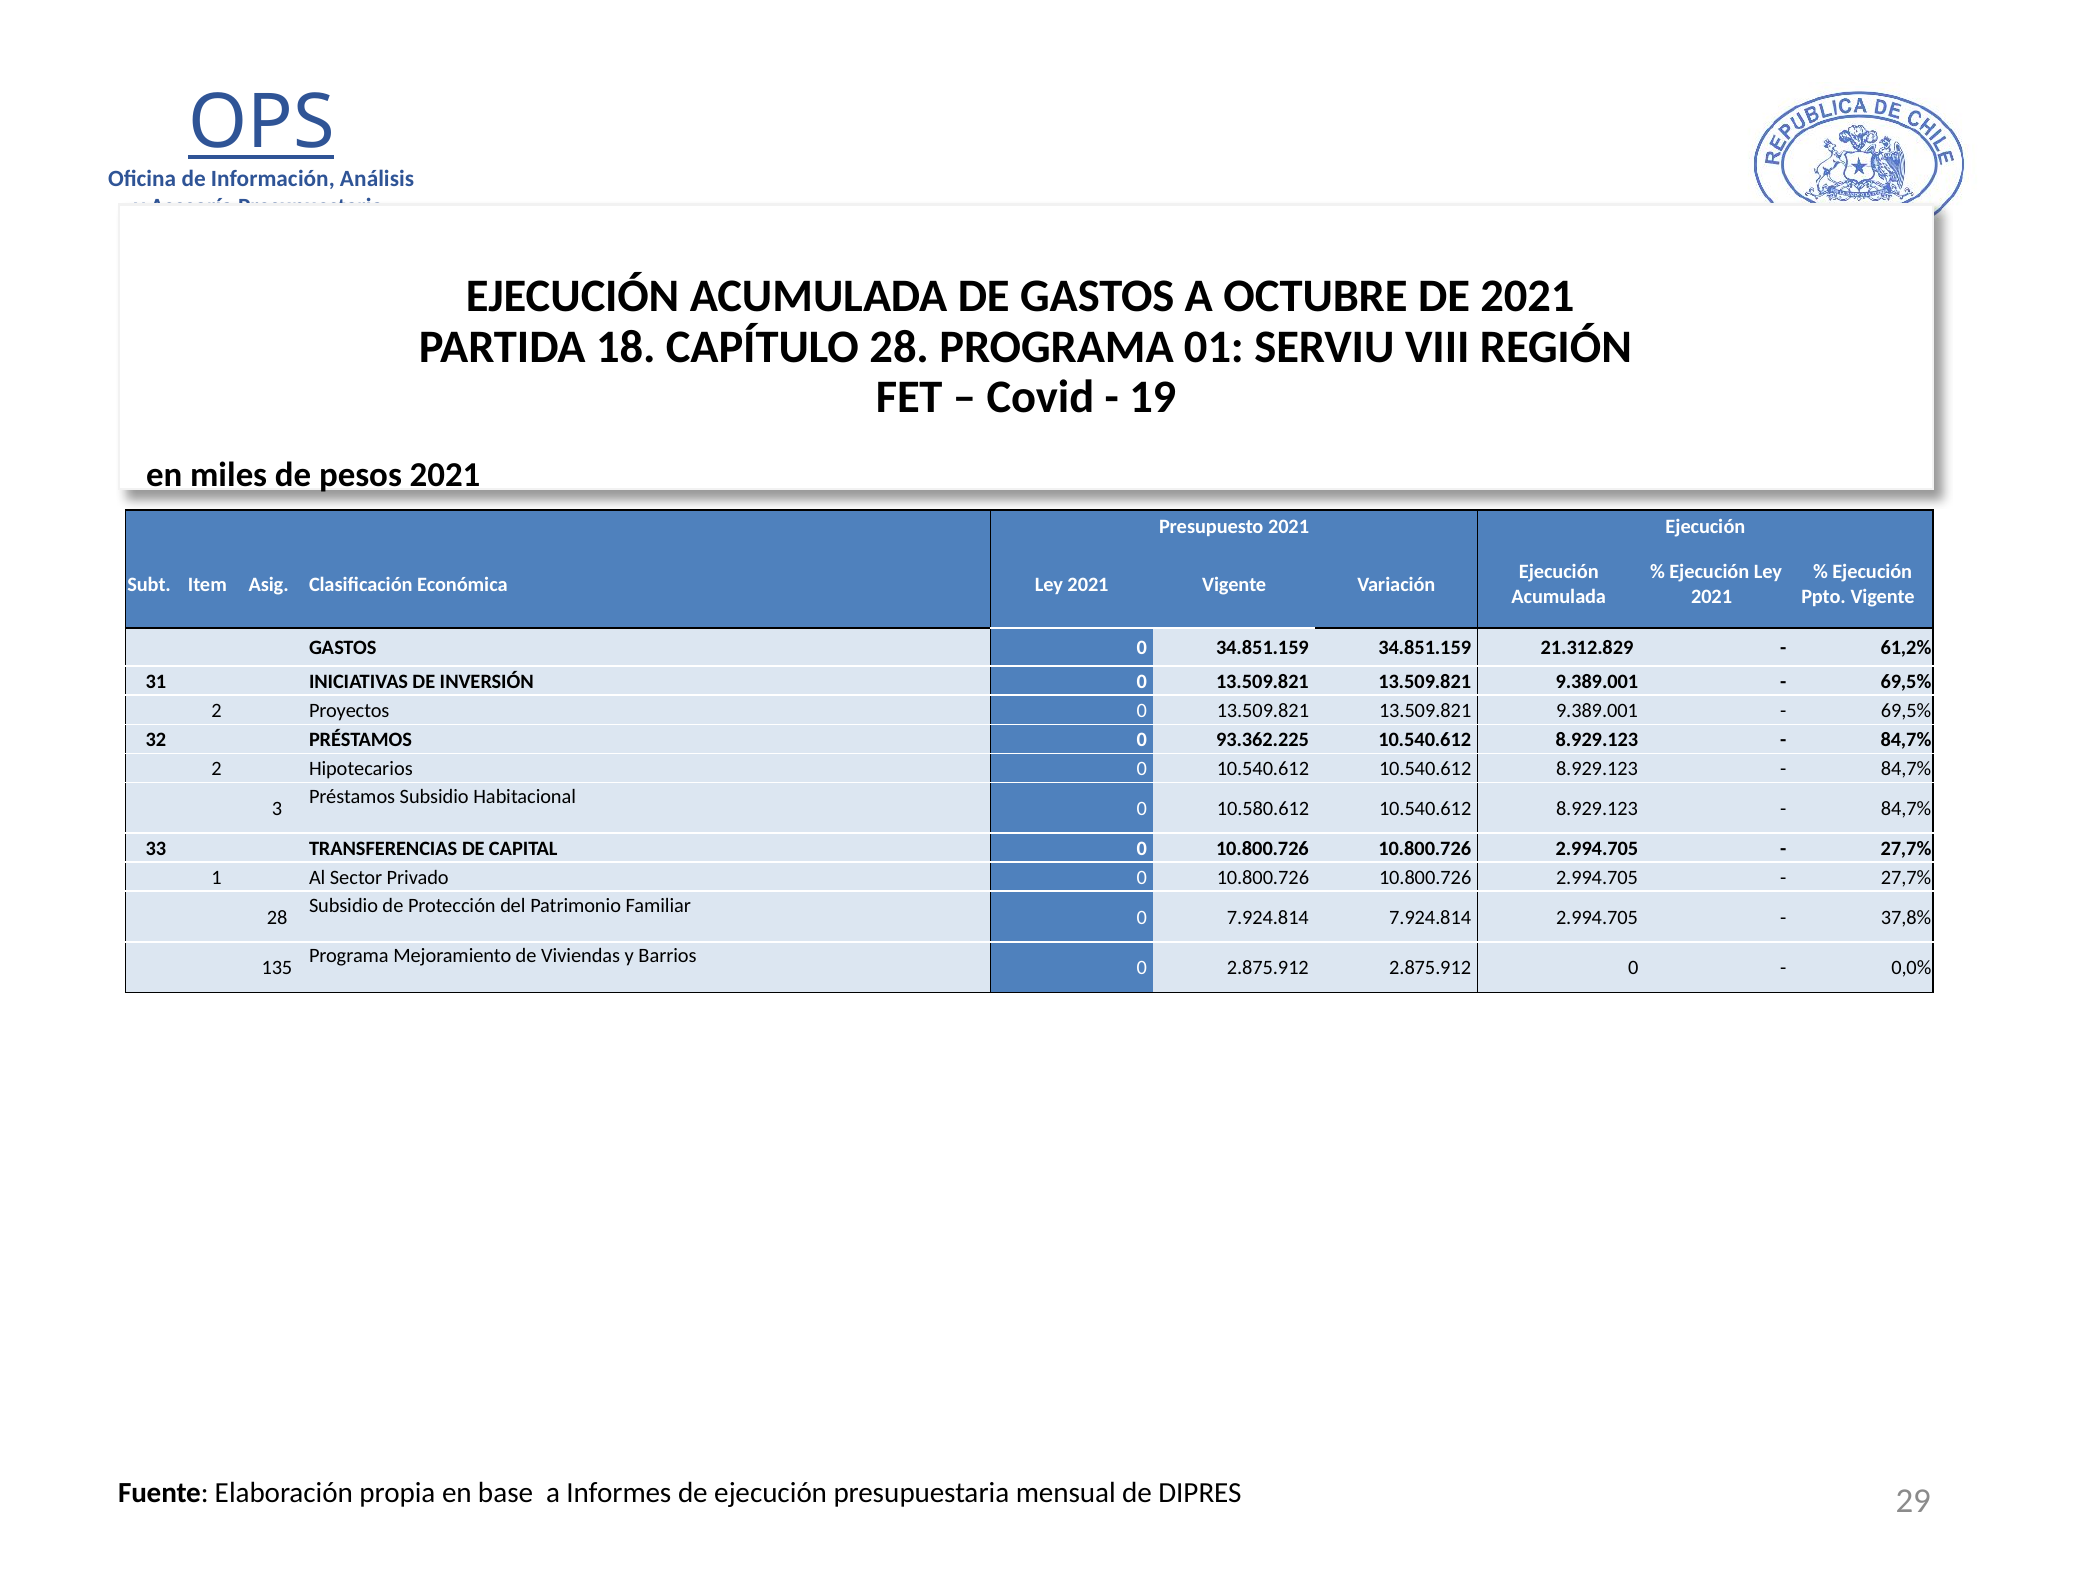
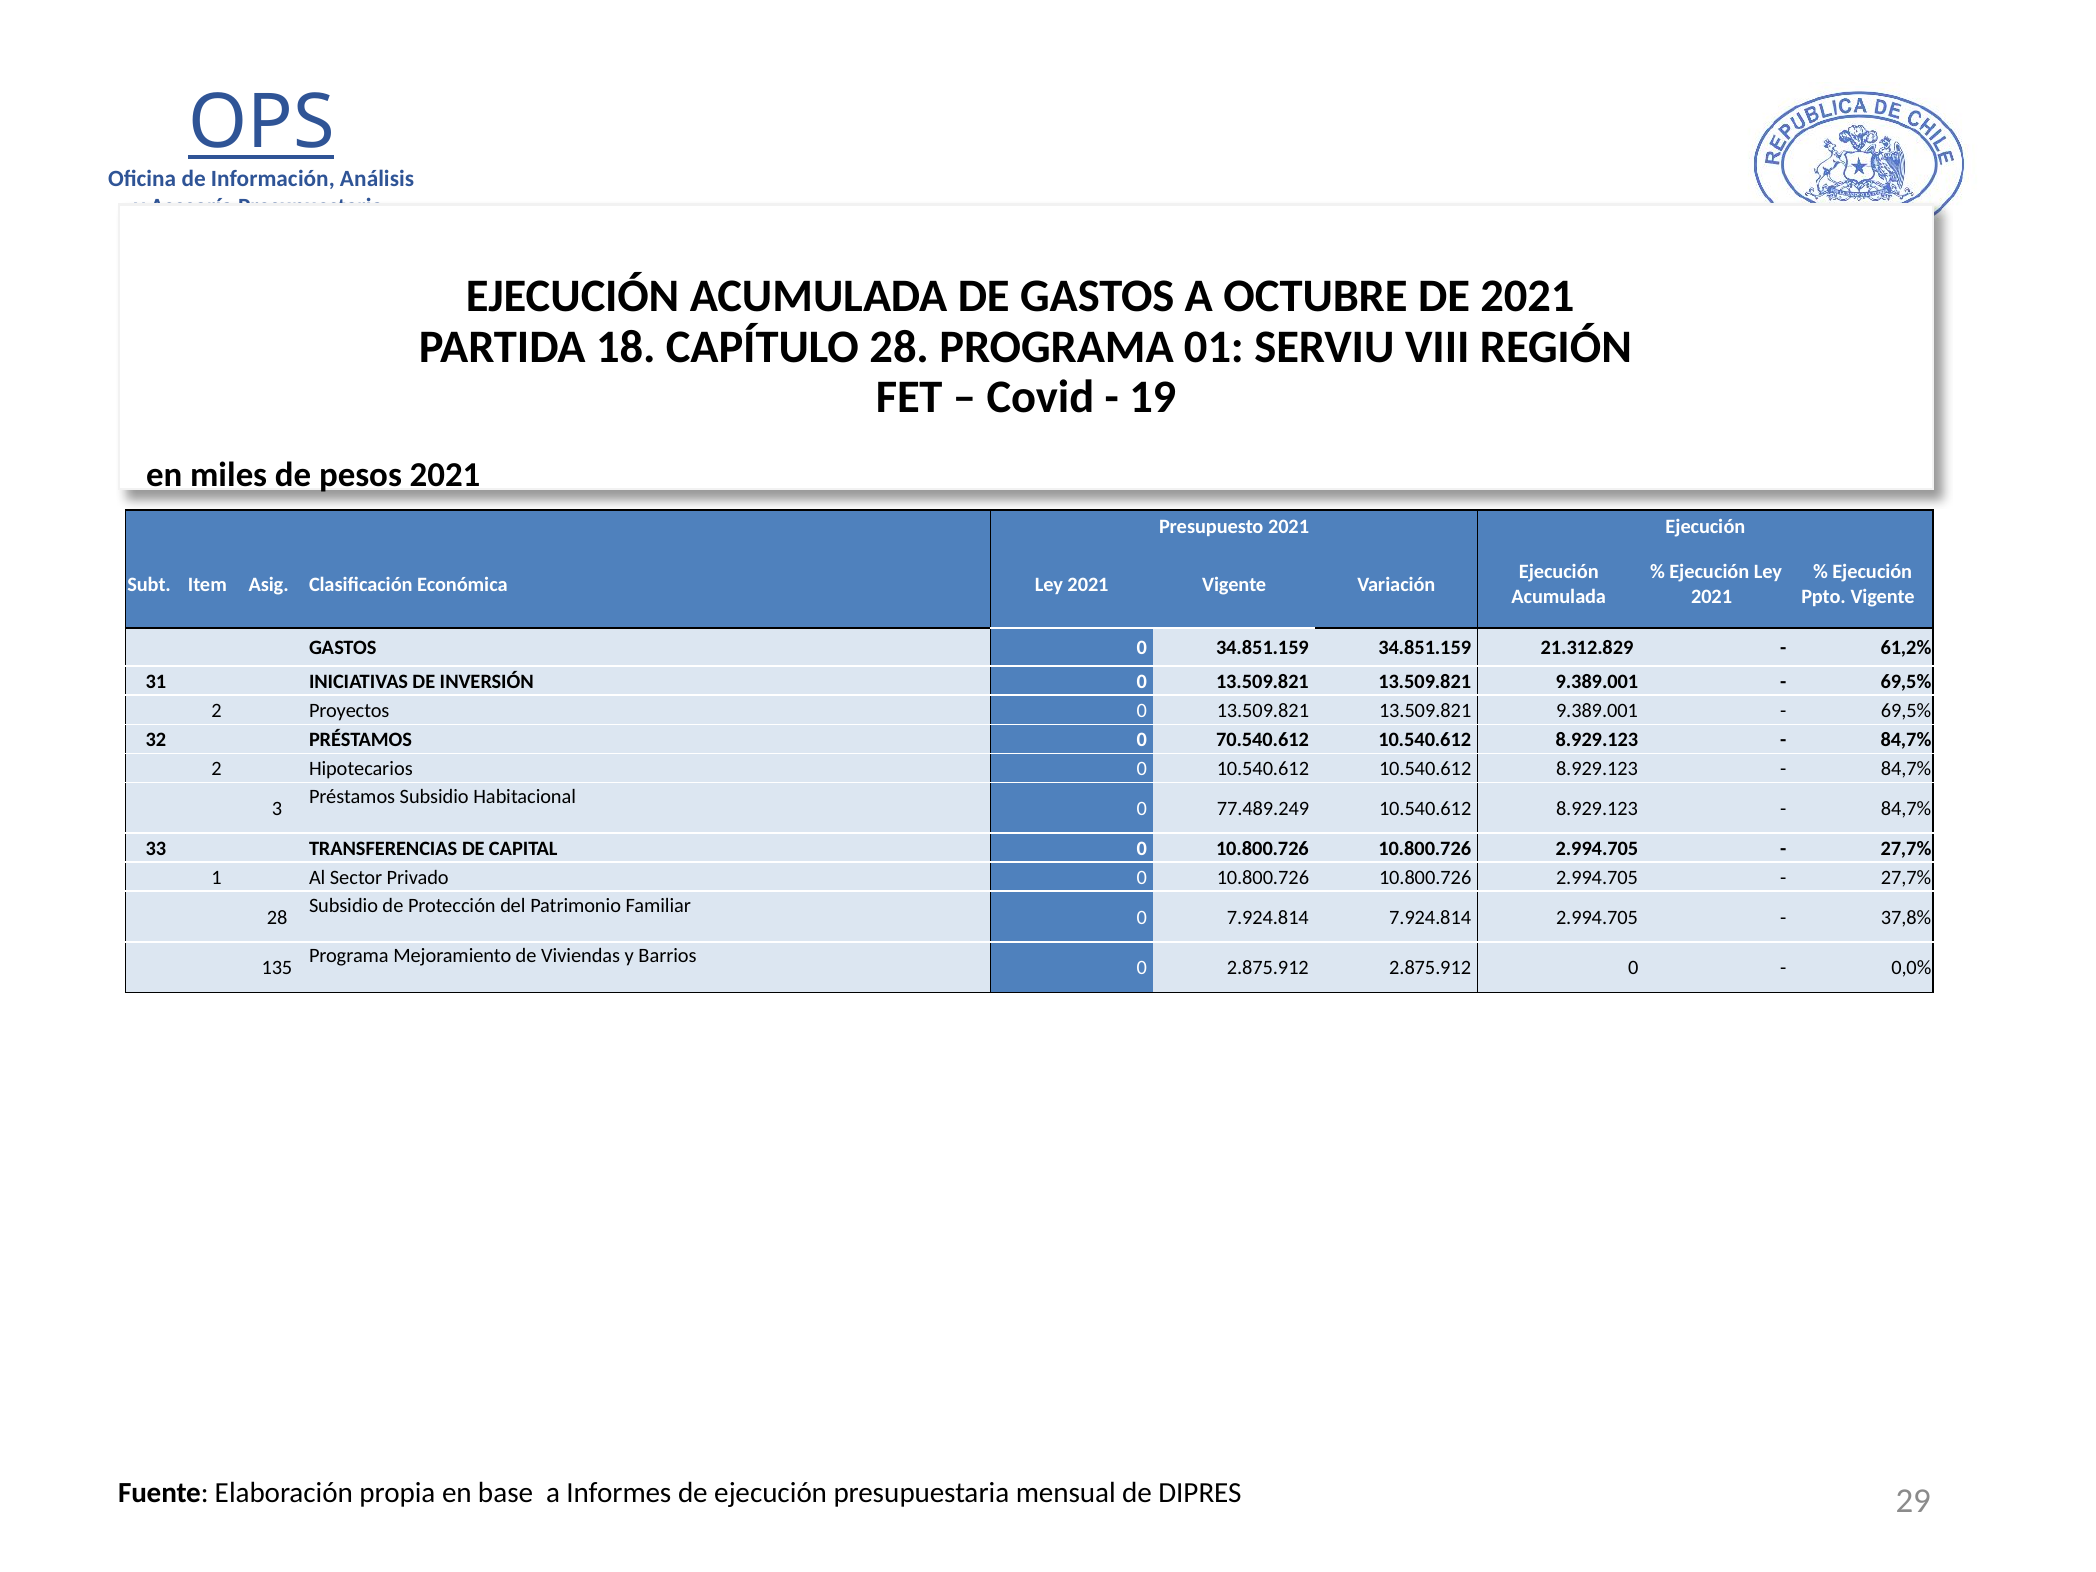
93.362.225: 93.362.225 -> 70.540.612
10.580.612: 10.580.612 -> 77.489.249
